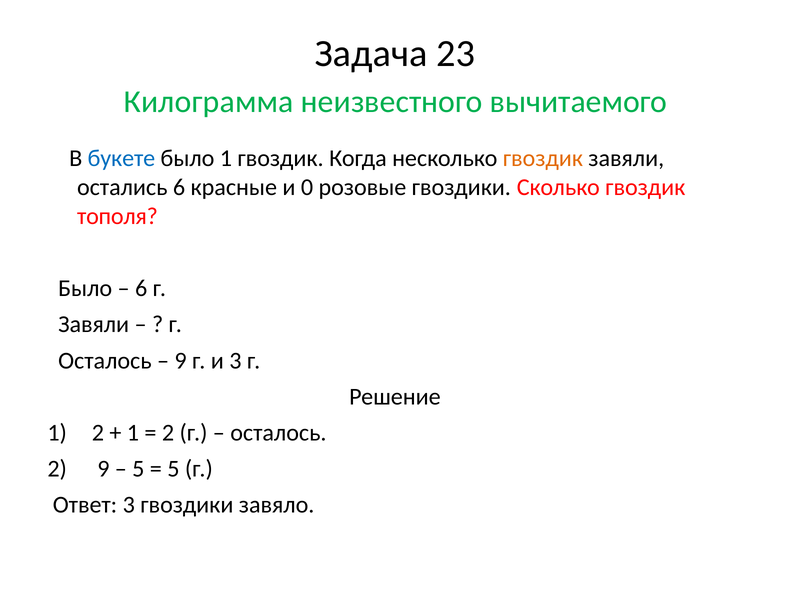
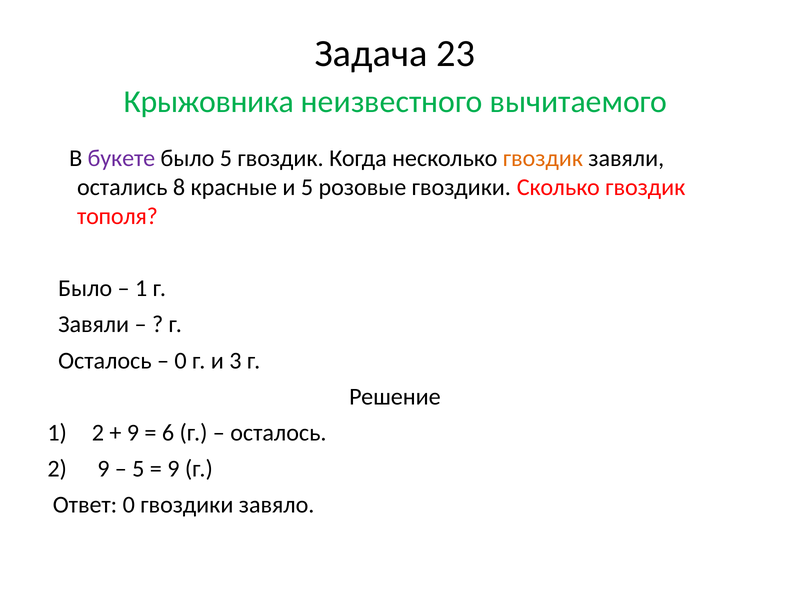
Килограмма: Килограмма -> Крыжовника
букете colour: blue -> purple
было 1: 1 -> 5
остались 6: 6 -> 8
и 0: 0 -> 5
6 at (141, 288): 6 -> 1
9 at (181, 360): 9 -> 0
1 at (133, 432): 1 -> 9
2 at (168, 432): 2 -> 6
5 at (173, 468): 5 -> 9
Ответ 3: 3 -> 0
